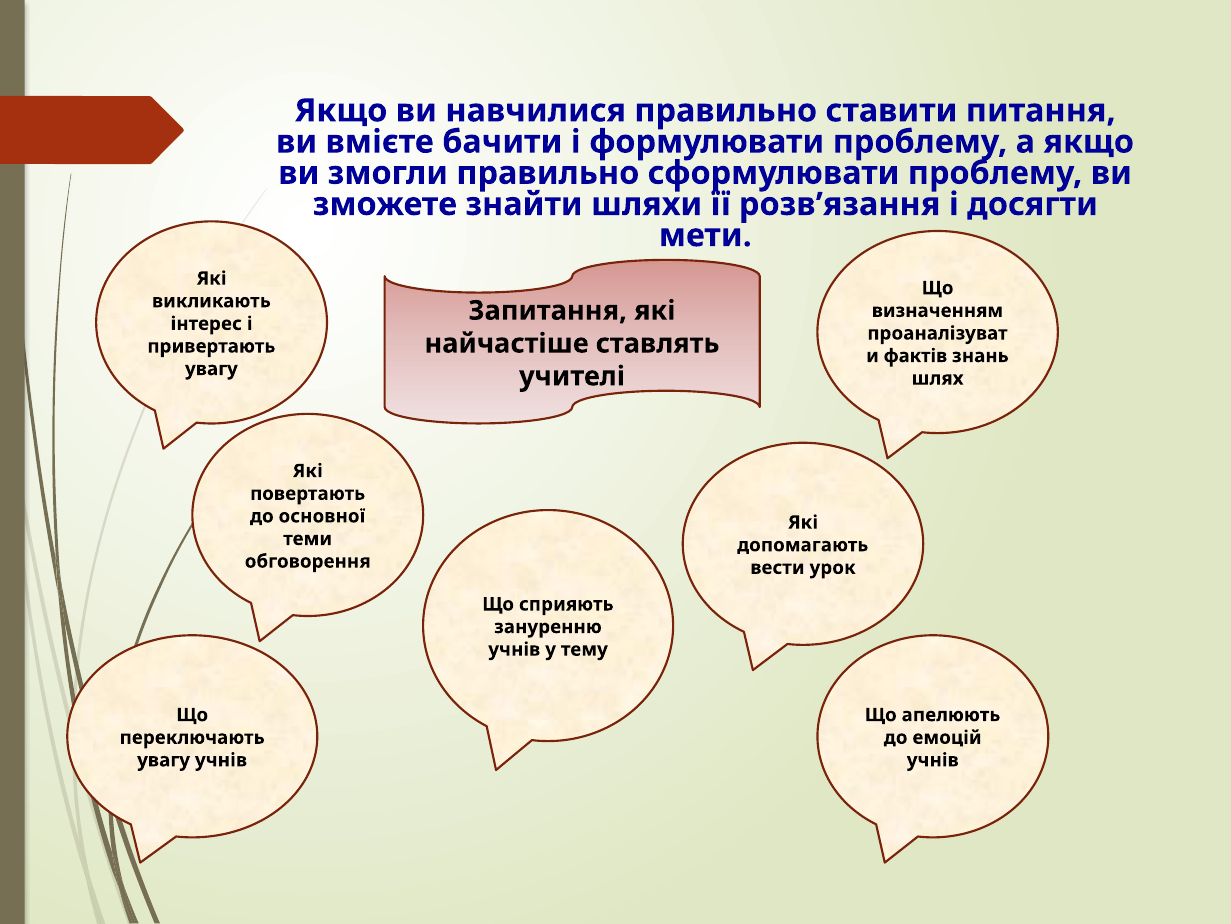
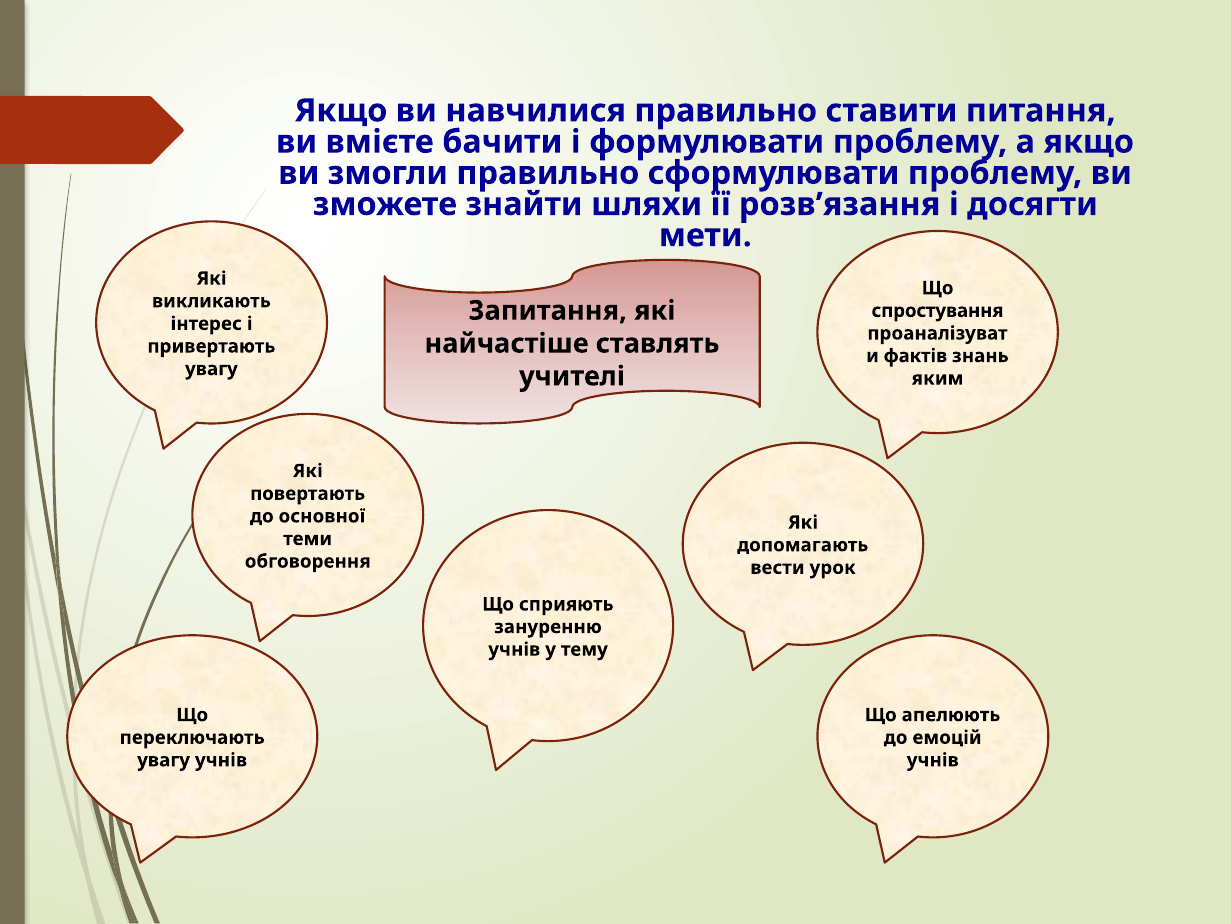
визначенням: визначенням -> спростування
шлях: шлях -> яким
